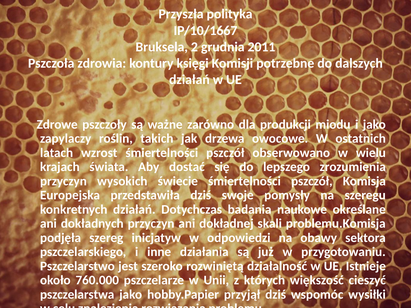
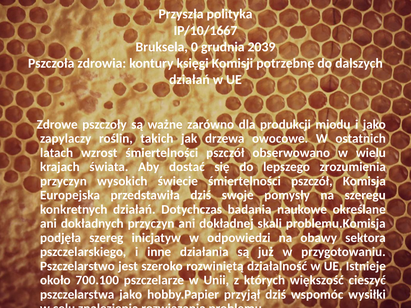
2: 2 -> 0
2011: 2011 -> 2039
760.000: 760.000 -> 700.100
